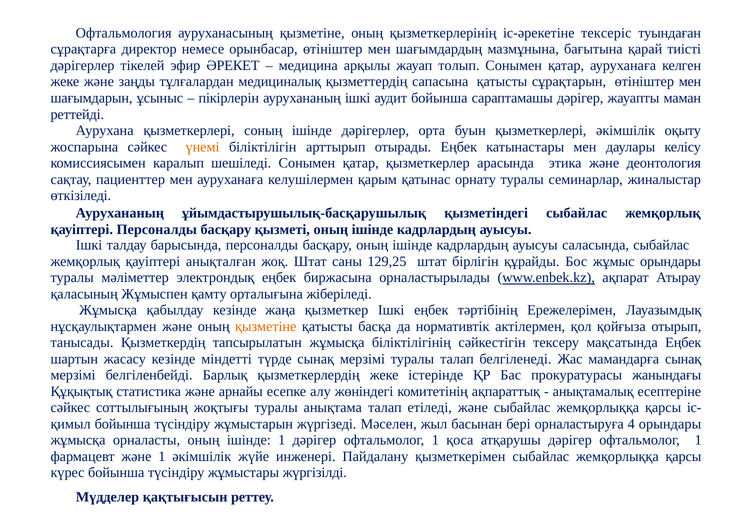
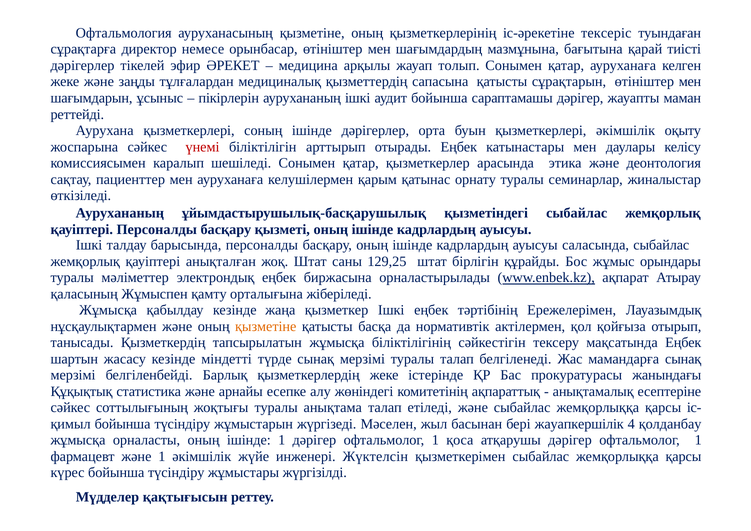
үнемі colour: orange -> red
орналастыруға: орналастыруға -> жауапкершілік
4 орындары: орындары -> қолданбау
Пайдалану: Пайдалану -> Жүктелсін
